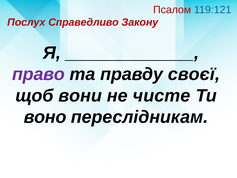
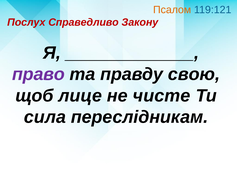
Псалом colour: red -> orange
своєї: своєї -> свою
вони: вони -> лице
воно: воно -> сила
